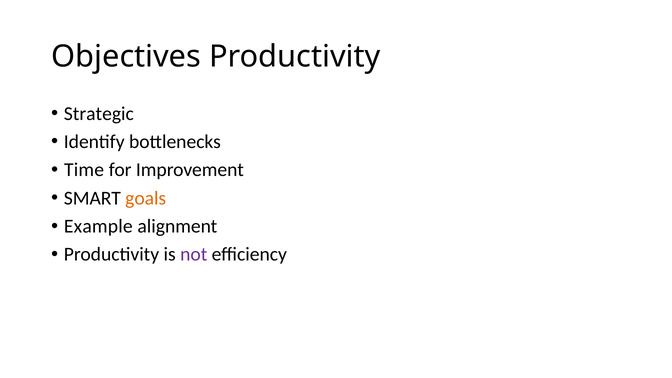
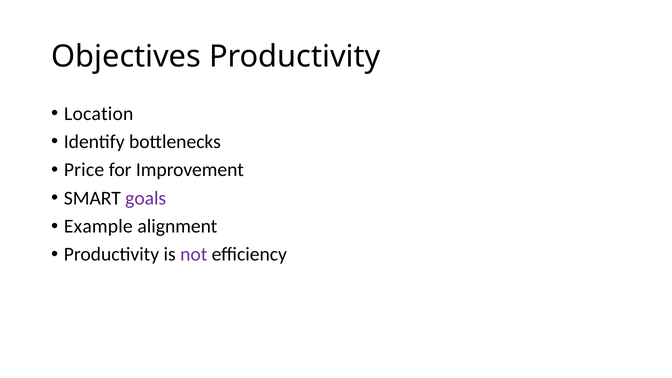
Strategic: Strategic -> Location
Time: Time -> Price
goals colour: orange -> purple
